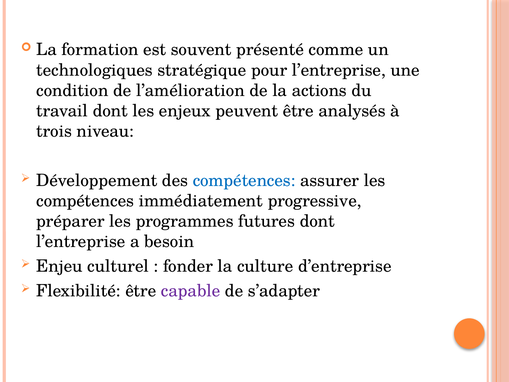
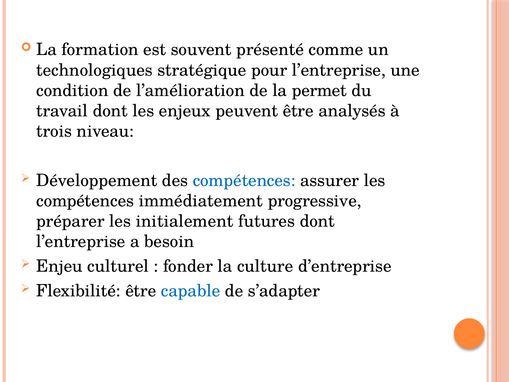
actions: actions -> permet
programmes: programmes -> initialement
capable colour: purple -> blue
